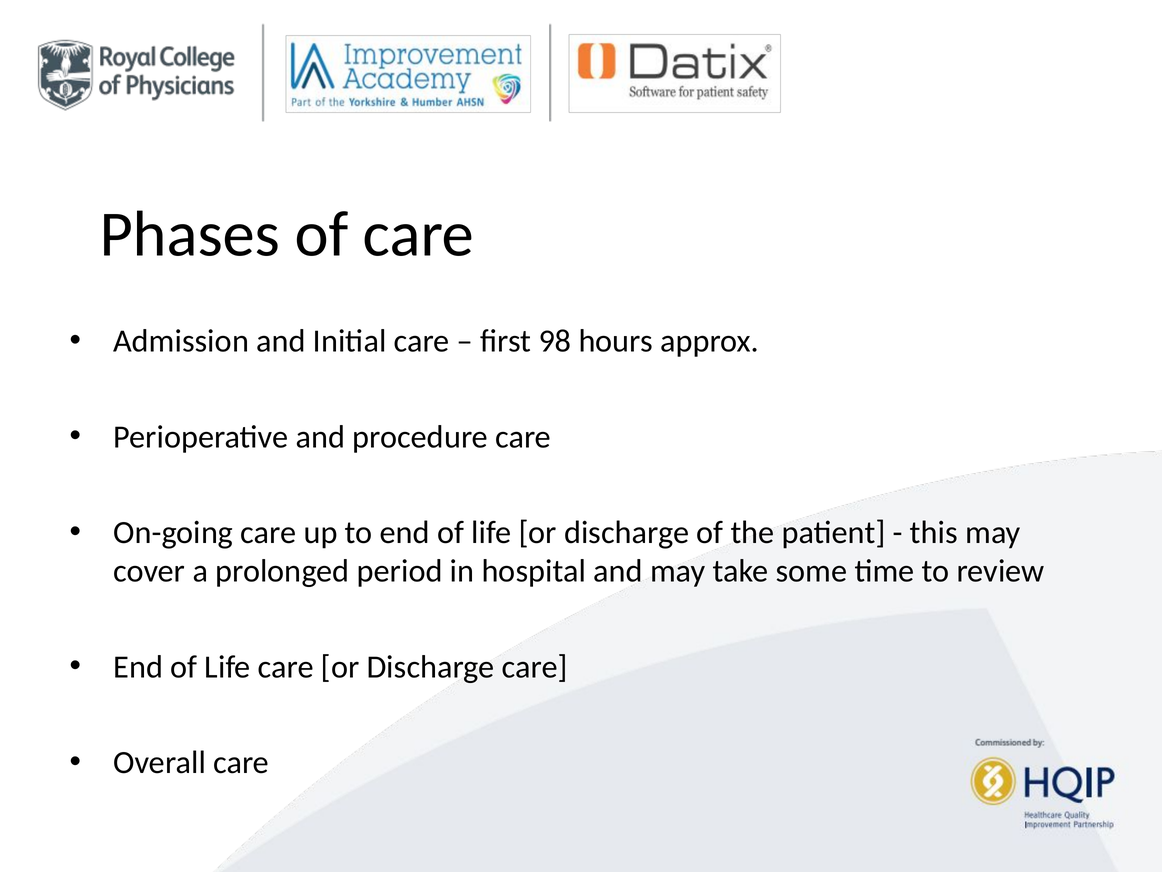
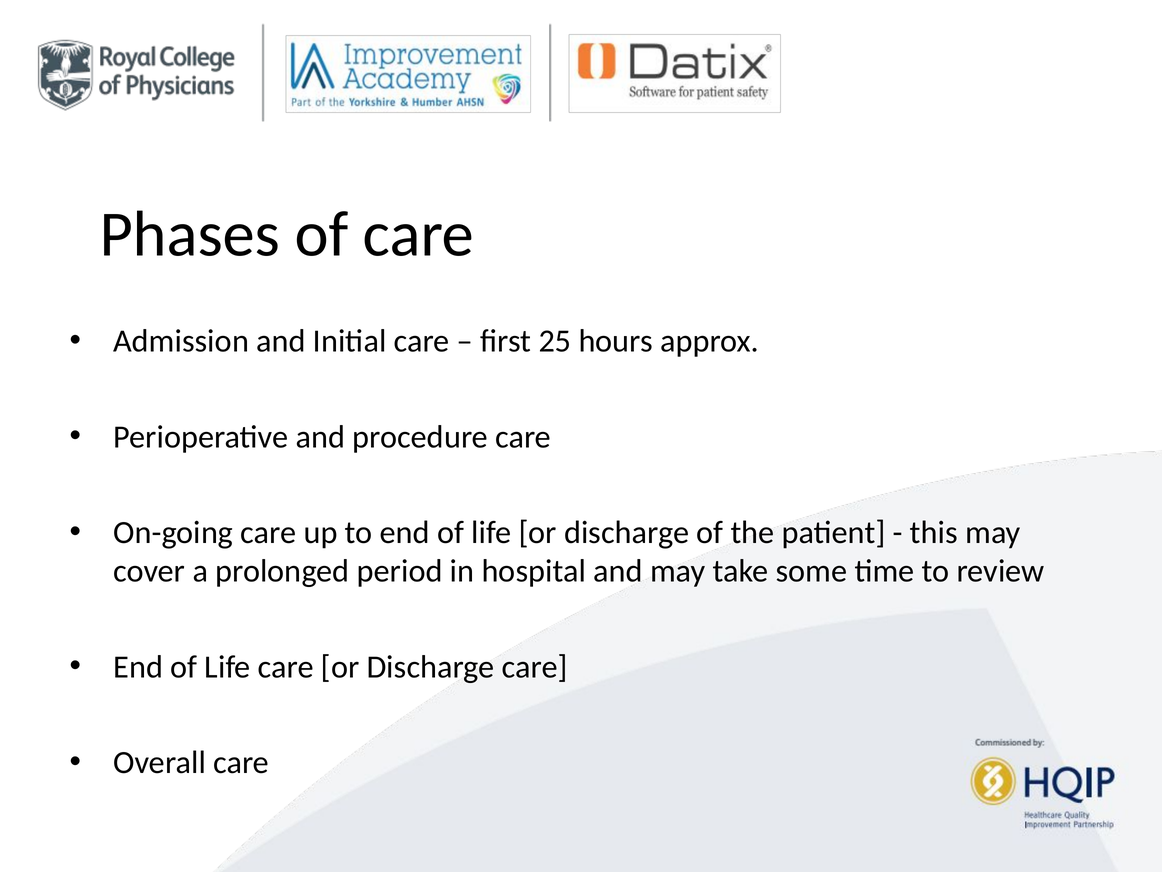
98: 98 -> 25
